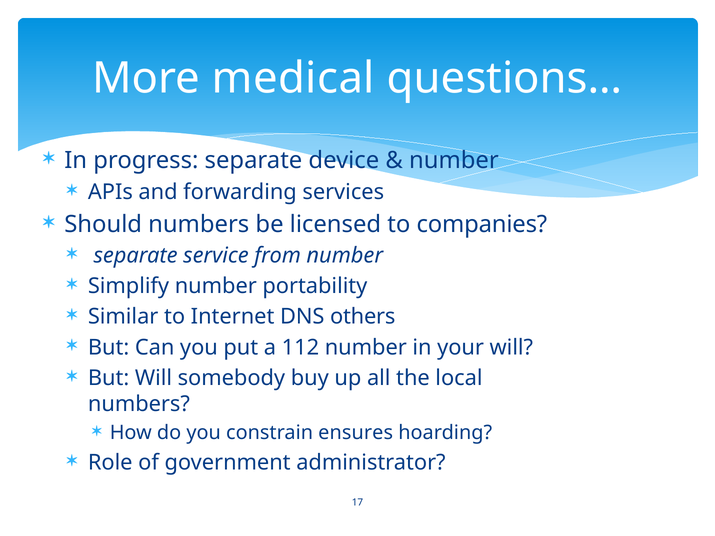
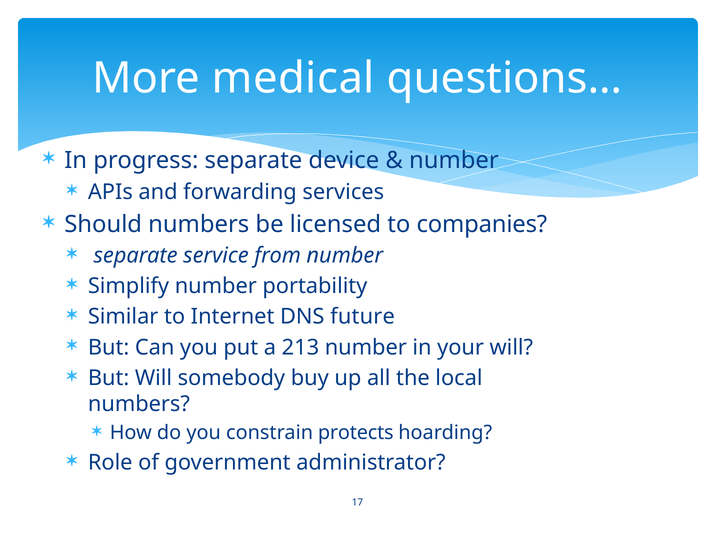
others: others -> future
112: 112 -> 213
ensures: ensures -> protects
